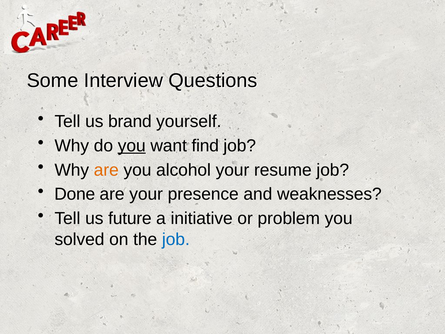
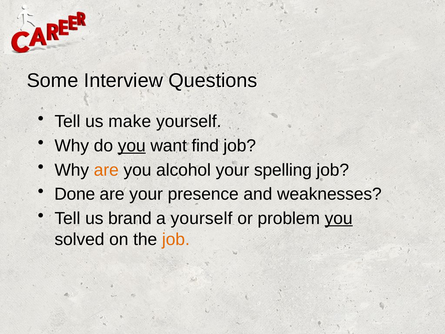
brand: brand -> make
resume: resume -> spelling
future: future -> brand
a initiative: initiative -> yourself
you at (339, 218) underline: none -> present
job at (176, 239) colour: blue -> orange
